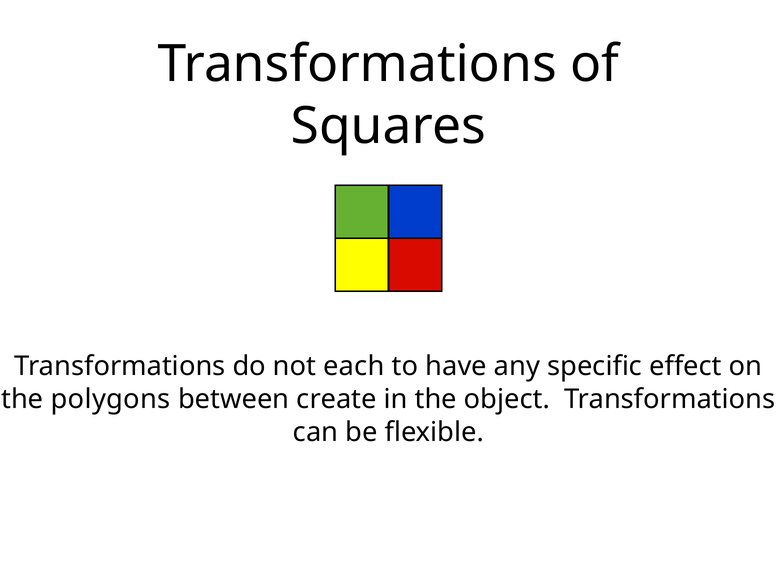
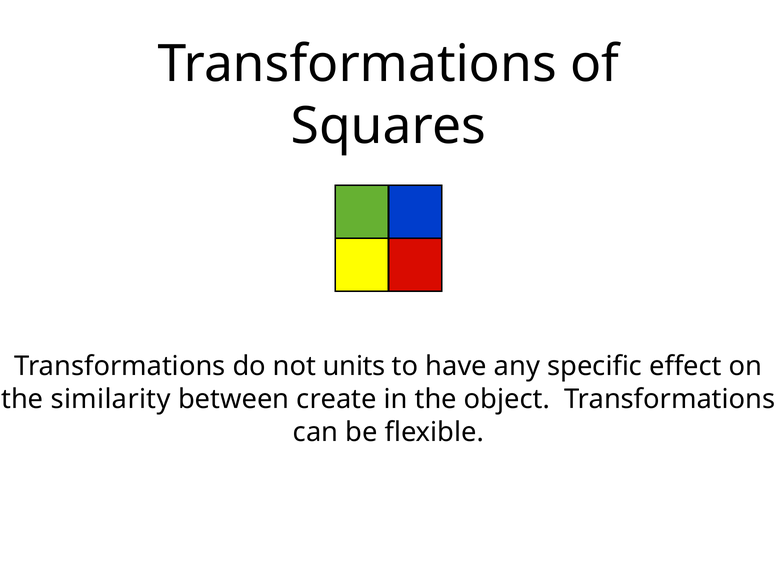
each: each -> units
polygons: polygons -> similarity
